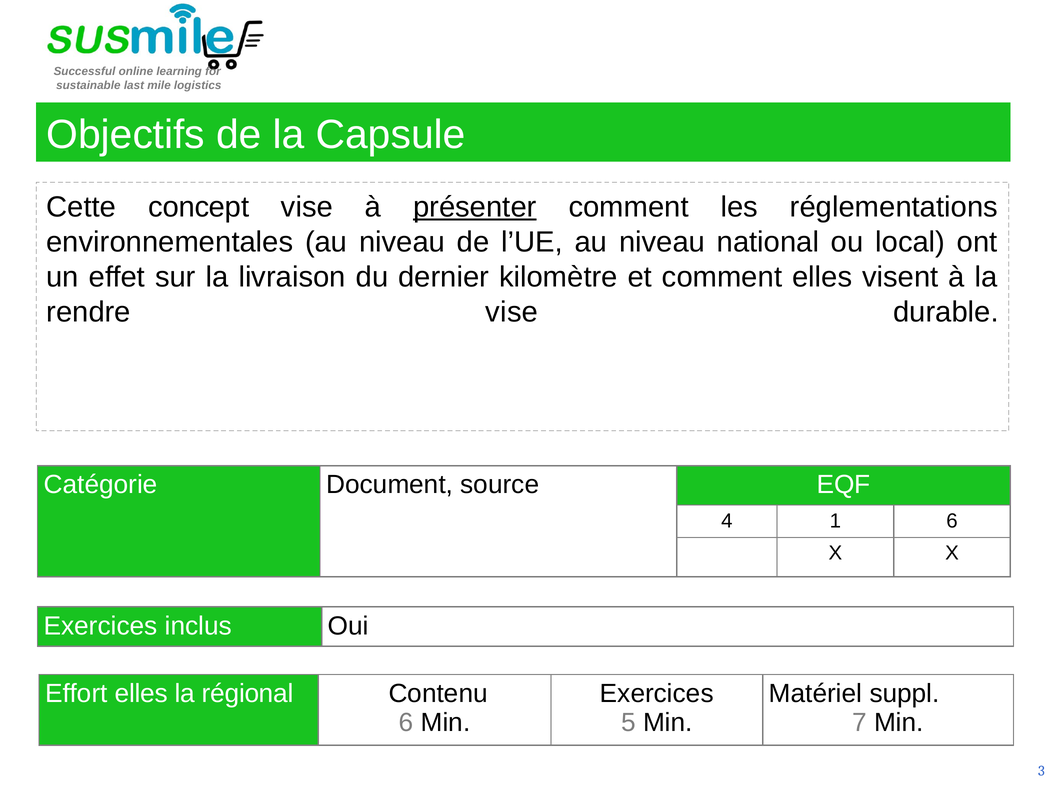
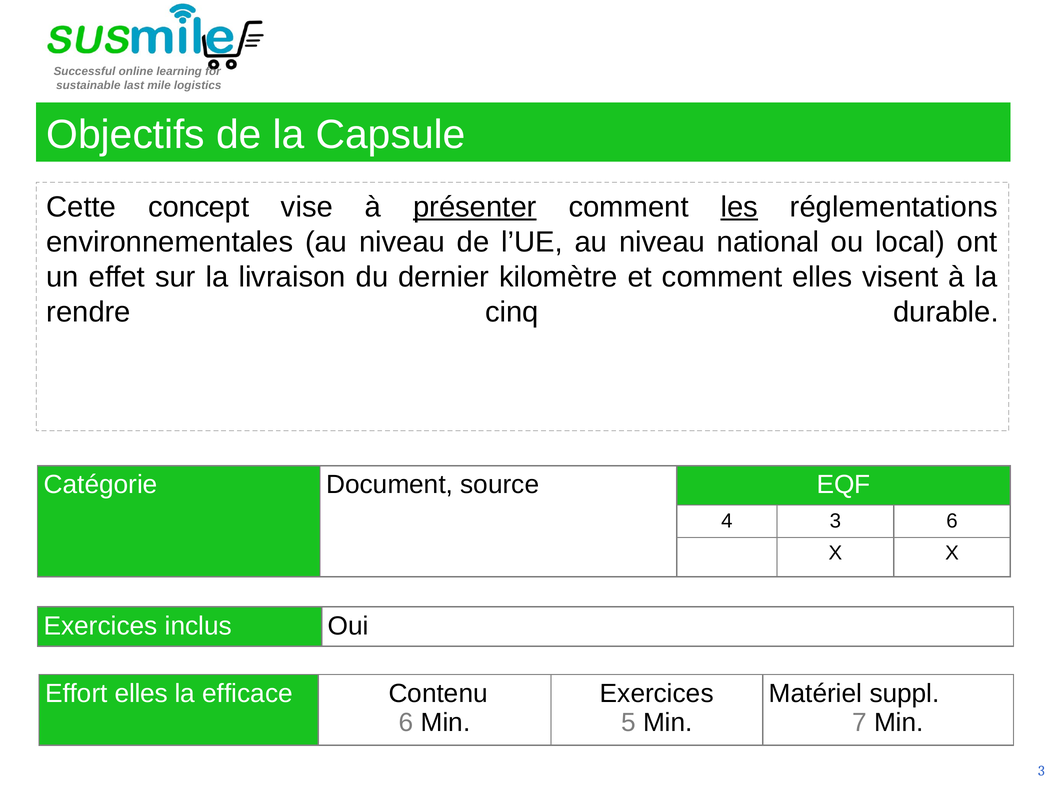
les underline: none -> present
rendre vise: vise -> cinq
4 1: 1 -> 3
régional: régional -> efficace
